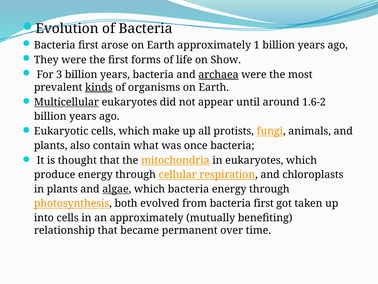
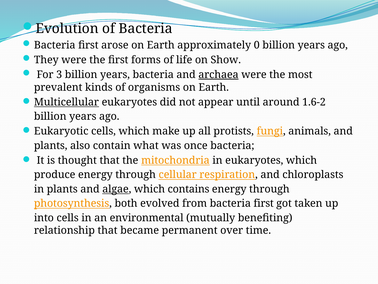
1: 1 -> 0
kinds underline: present -> none
which bacteria: bacteria -> contains
an approximately: approximately -> environmental
